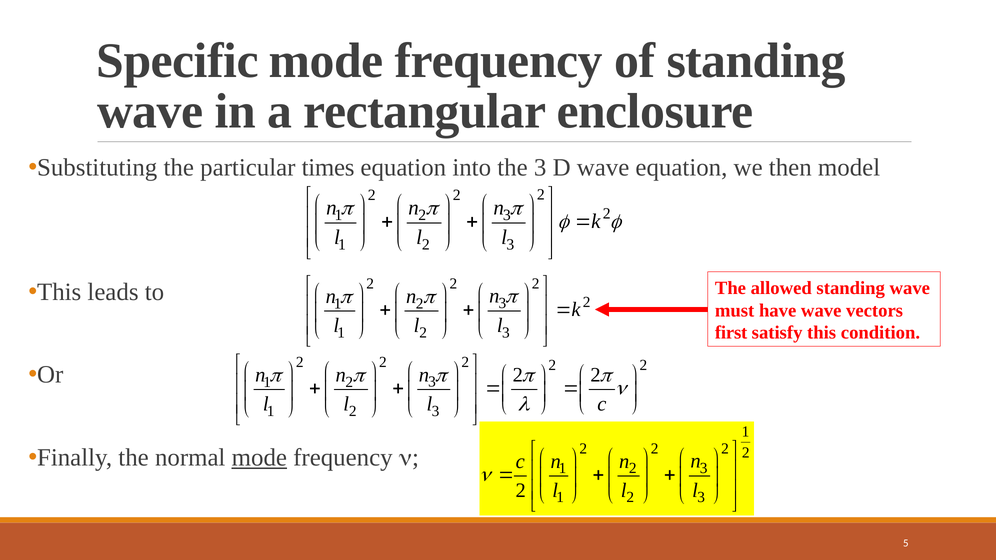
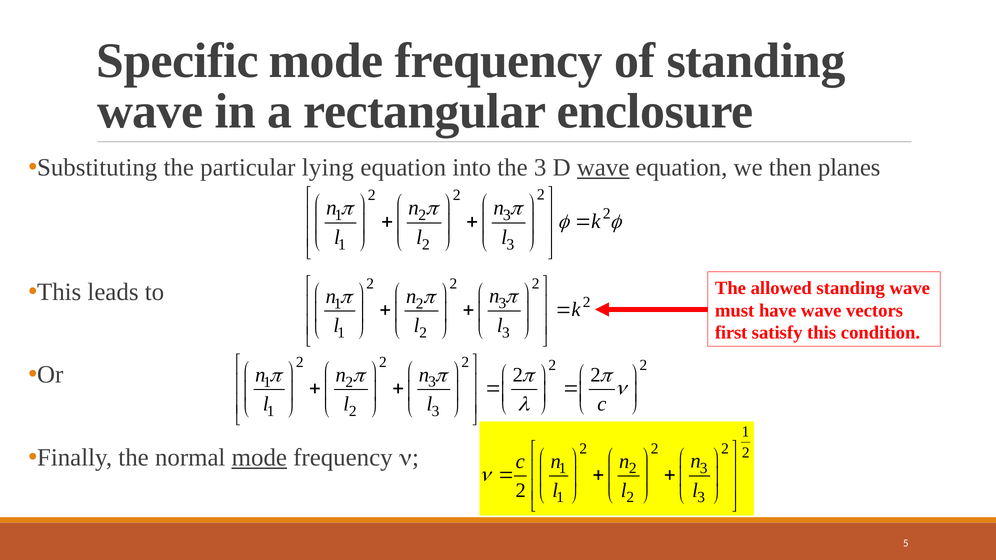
times: times -> lying
wave at (603, 168) underline: none -> present
model: model -> planes
